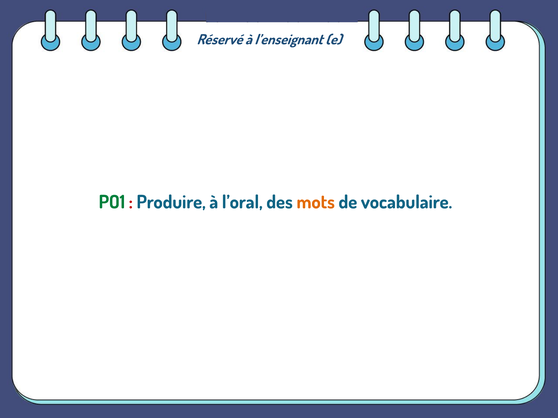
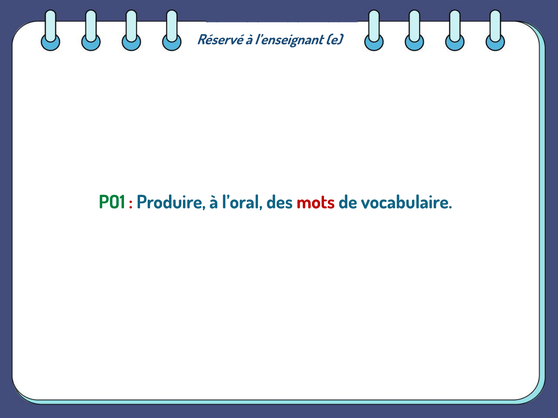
mots colour: orange -> red
